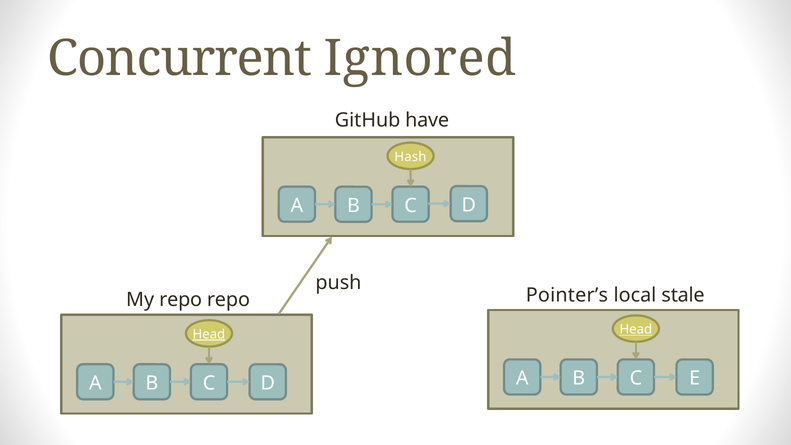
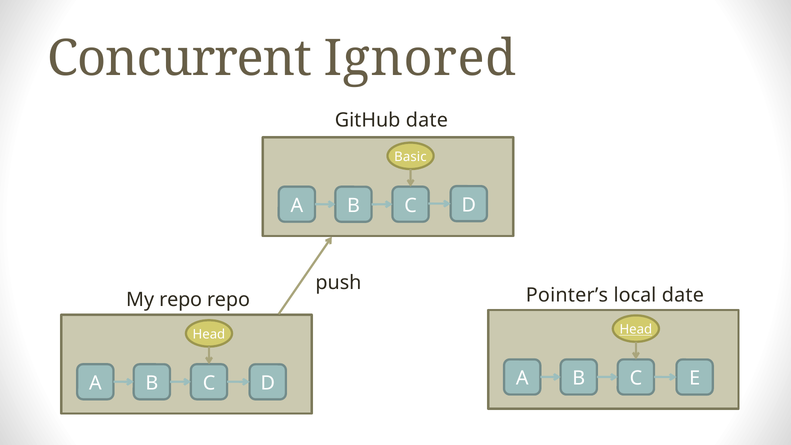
GitHub have: have -> date
Hash: Hash -> Basic
local stale: stale -> date
Head at (209, 334) underline: present -> none
